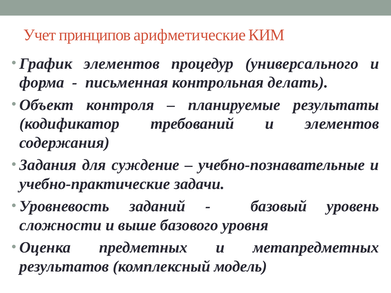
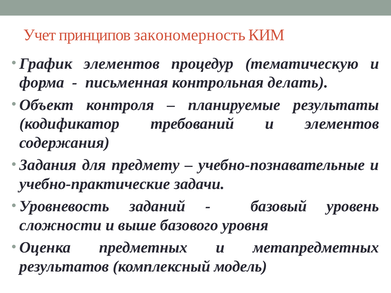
арифметические: арифметические -> закономерность
универсального: универсального -> тематическую
суждение: суждение -> предмету
